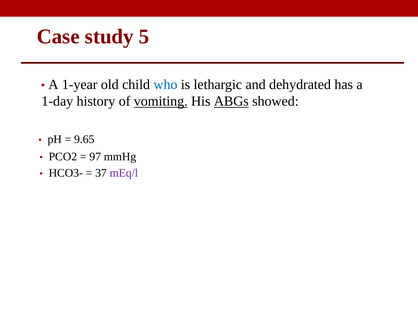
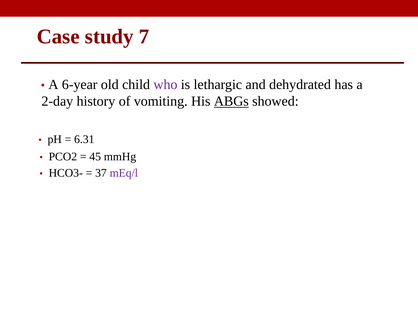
5: 5 -> 7
1-year: 1-year -> 6-year
who colour: blue -> purple
1-day: 1-day -> 2-day
vomiting underline: present -> none
9.65: 9.65 -> 6.31
97: 97 -> 45
